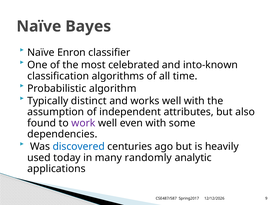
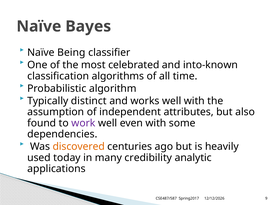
Enron: Enron -> Being
discovered colour: blue -> orange
randomly: randomly -> credibility
